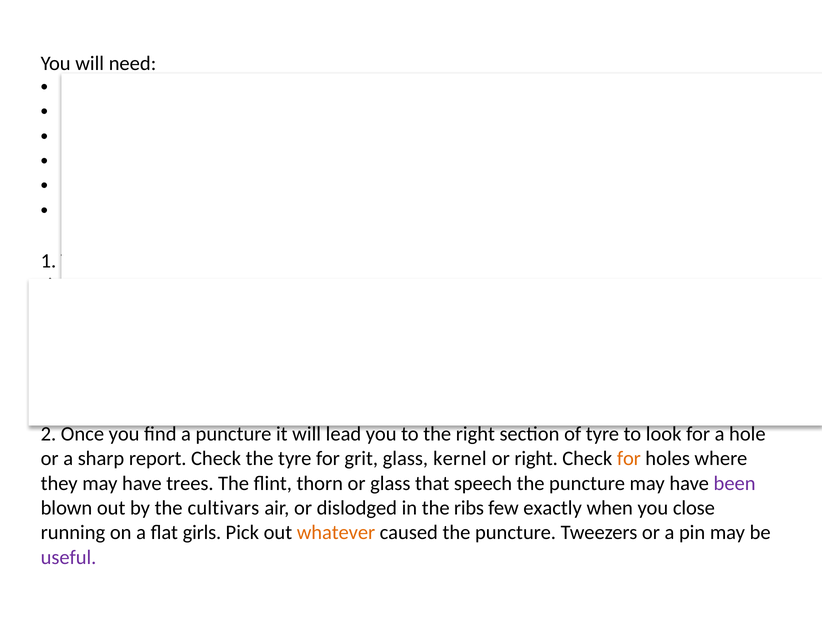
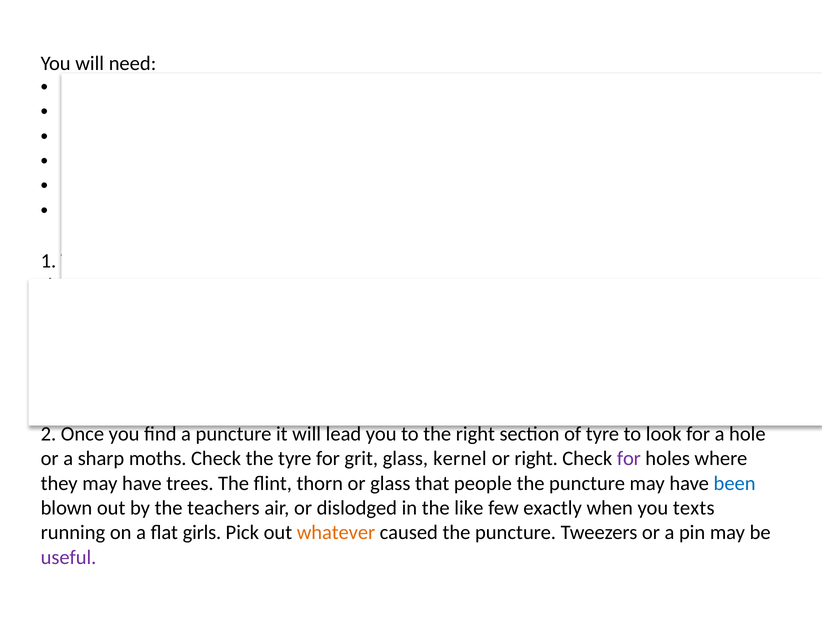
report: report -> moths
for at (629, 458) colour: orange -> purple
speech: speech -> people
been colour: purple -> blue
cultivars: cultivars -> teachers
ribs: ribs -> like
close: close -> texts
